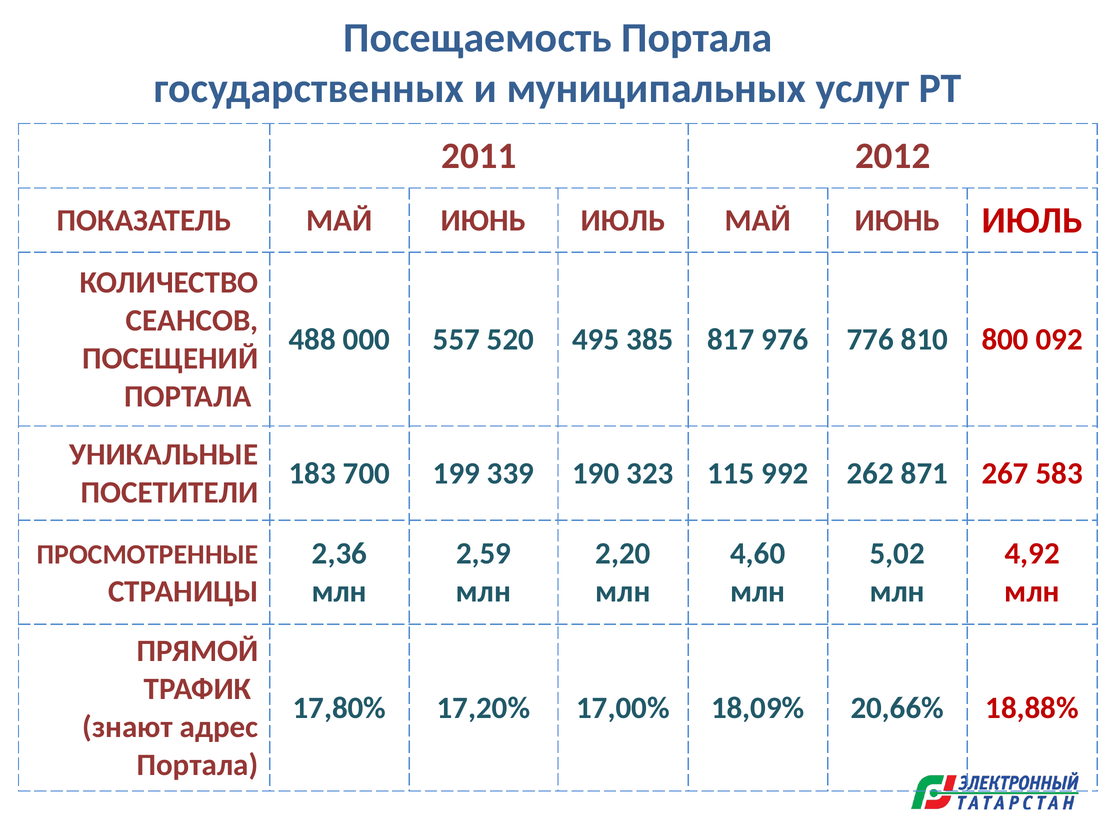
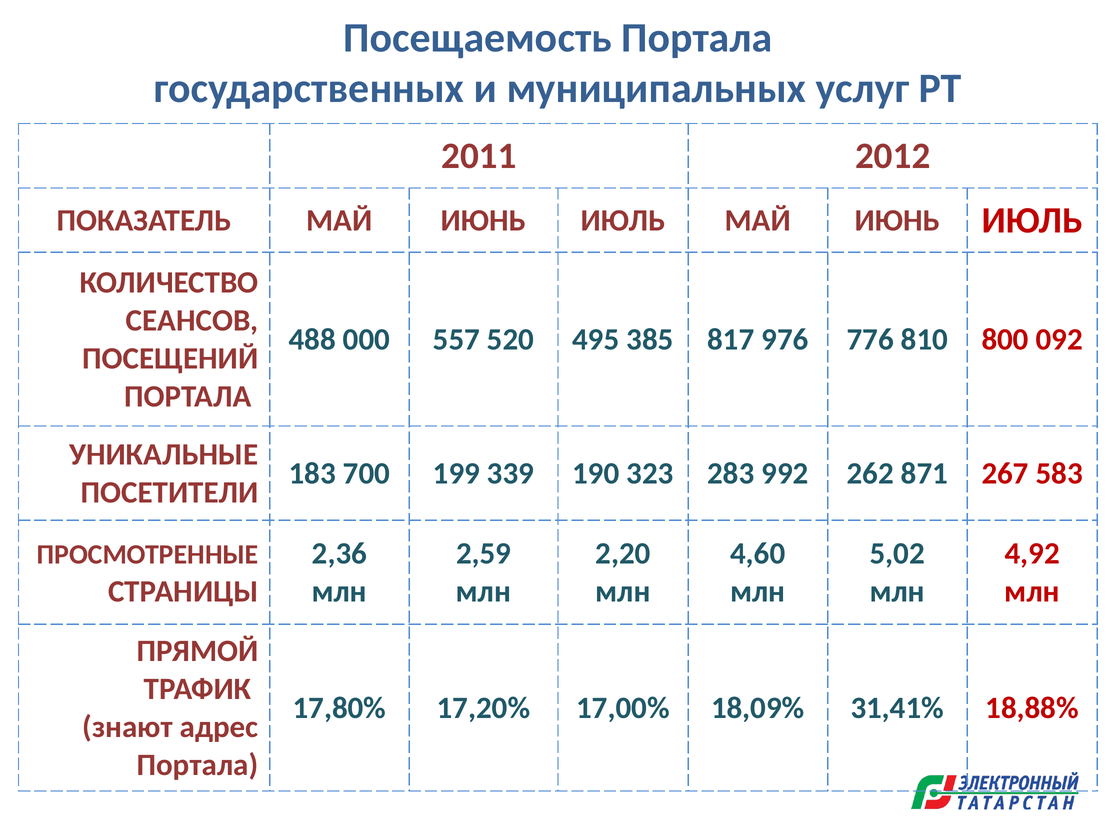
115: 115 -> 283
20,66%: 20,66% -> 31,41%
